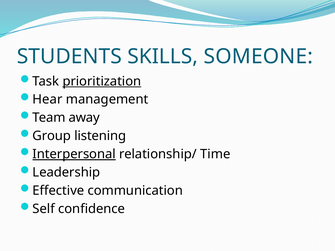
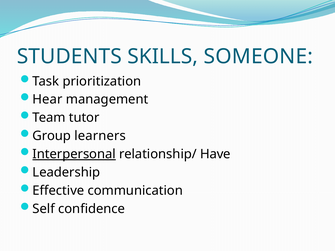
prioritization underline: present -> none
away: away -> tutor
listening: listening -> learners
Time: Time -> Have
